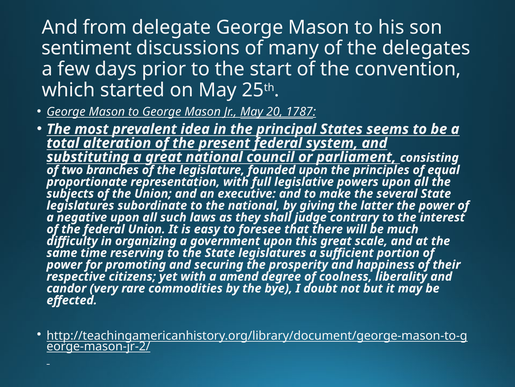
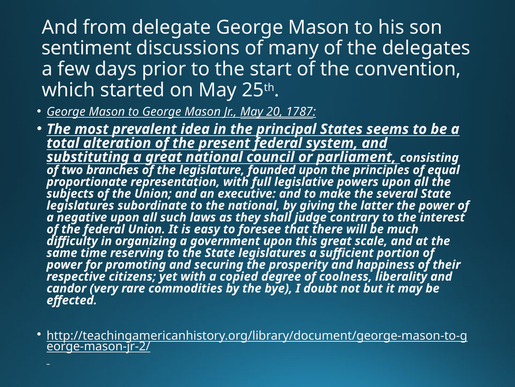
amend: amend -> copied
